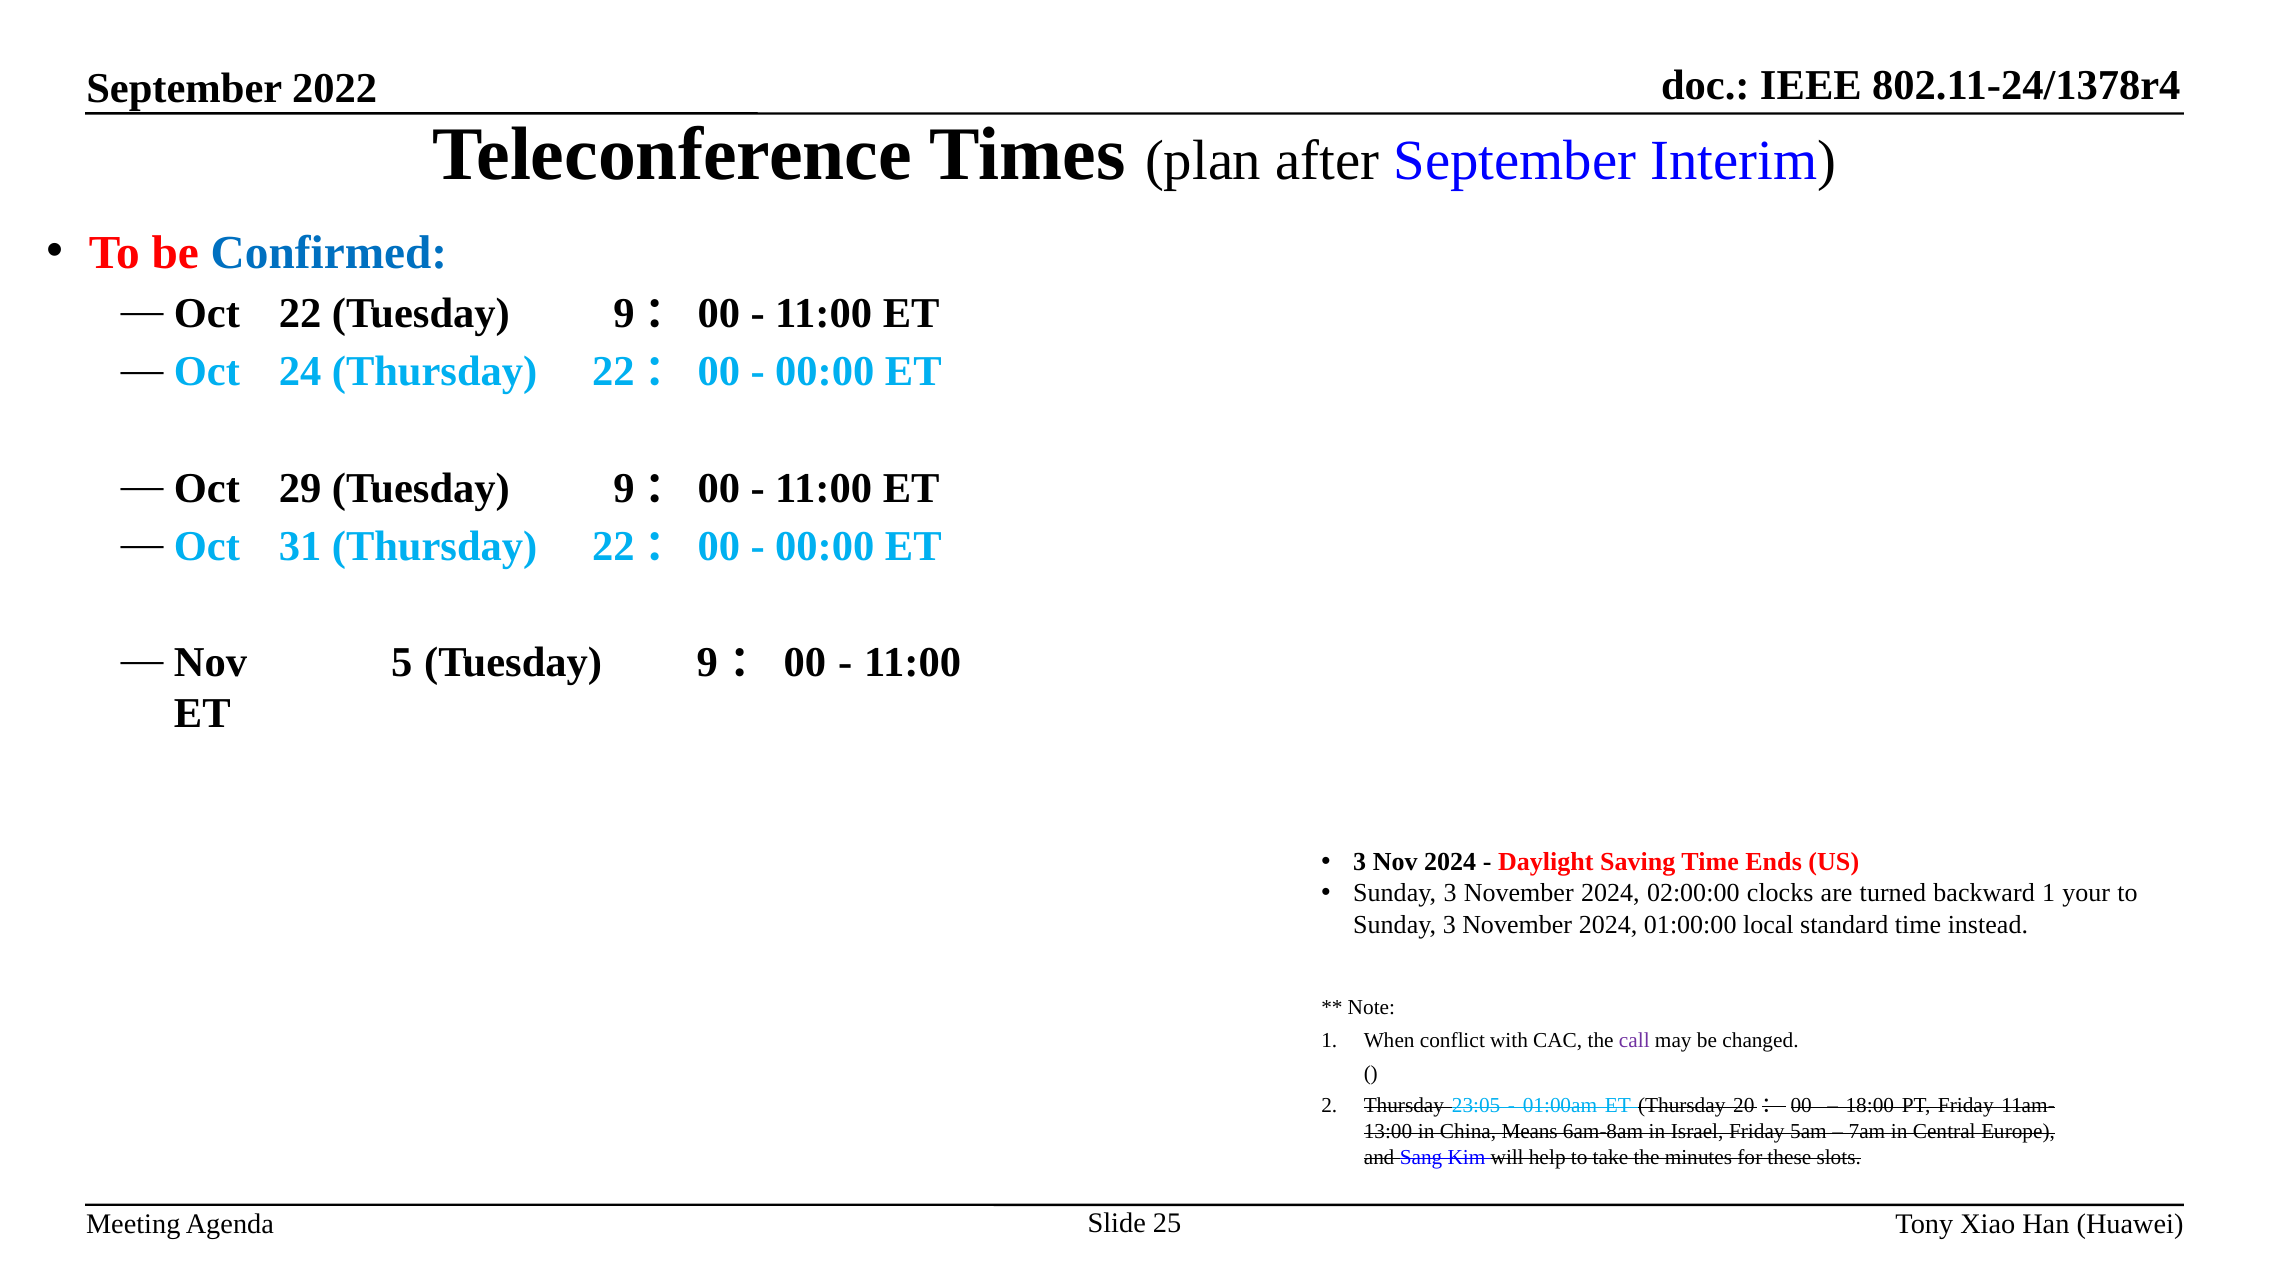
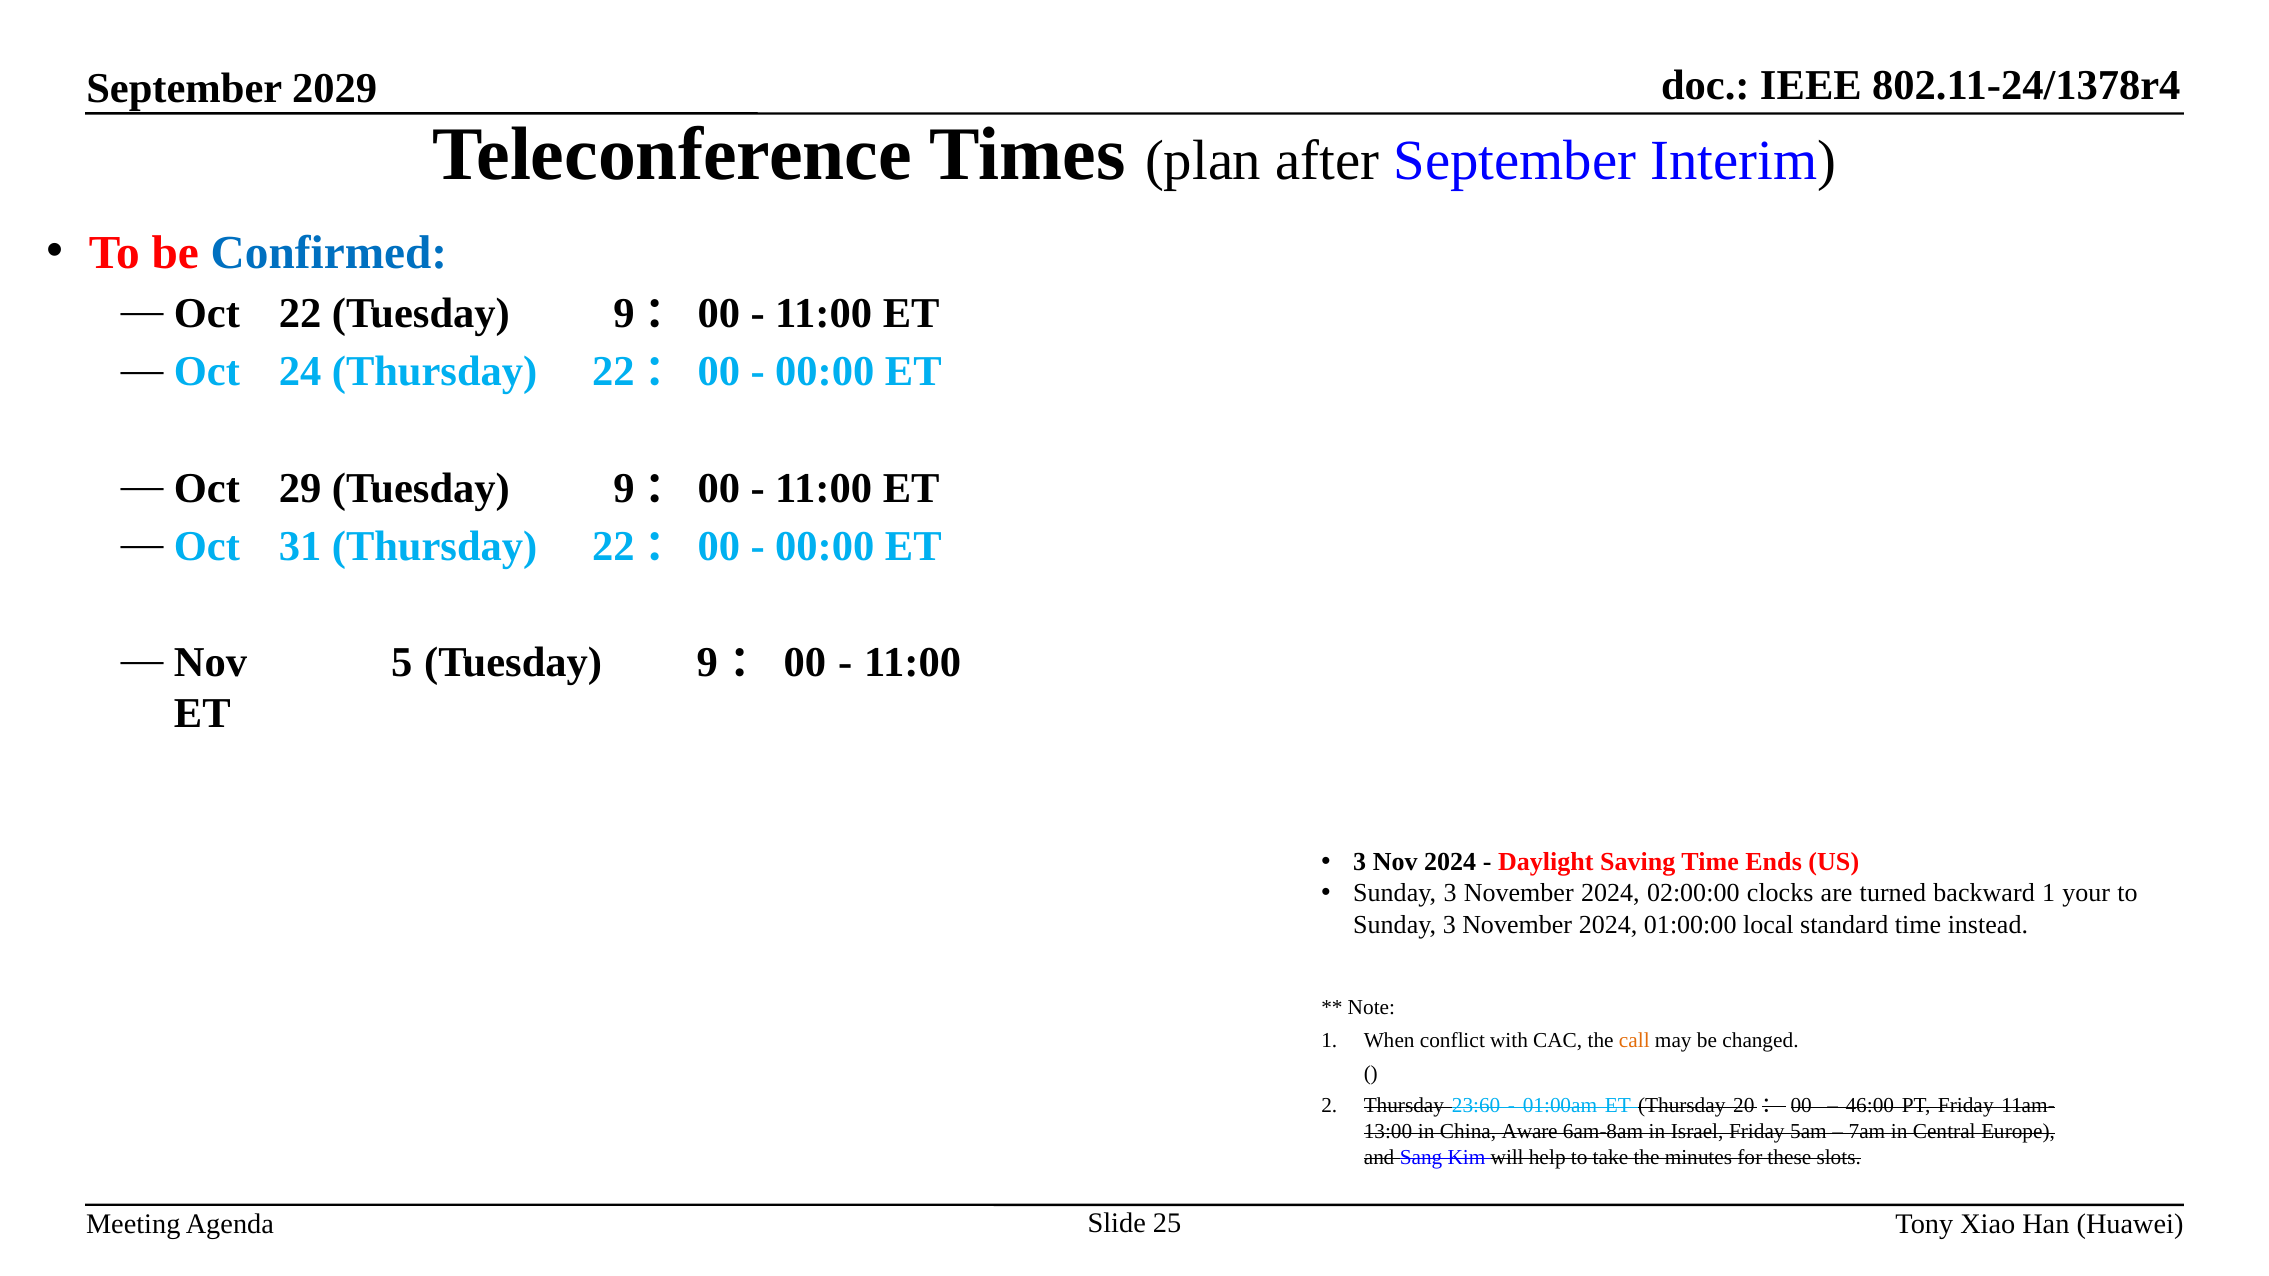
2022: 2022 -> 2029
call colour: purple -> orange
23:05: 23:05 -> 23:60
18:00: 18:00 -> 46:00
Means: Means -> Aware
